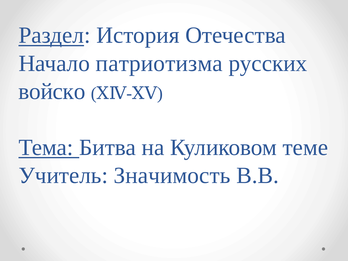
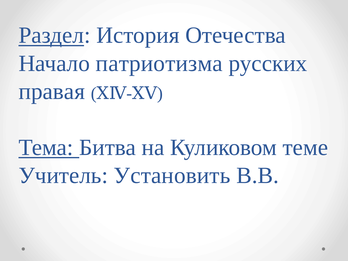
войско: войско -> правая
Значимость: Значимость -> Установить
